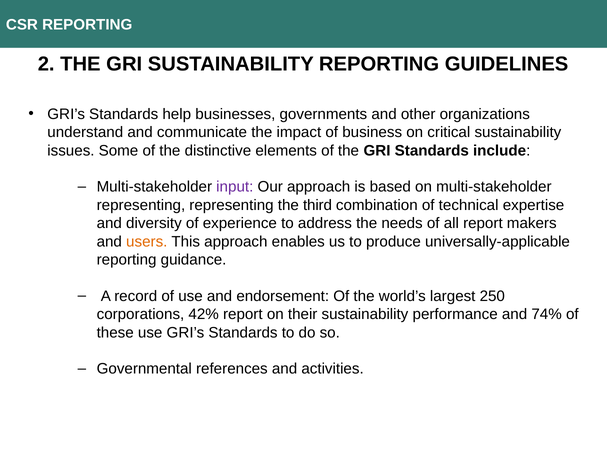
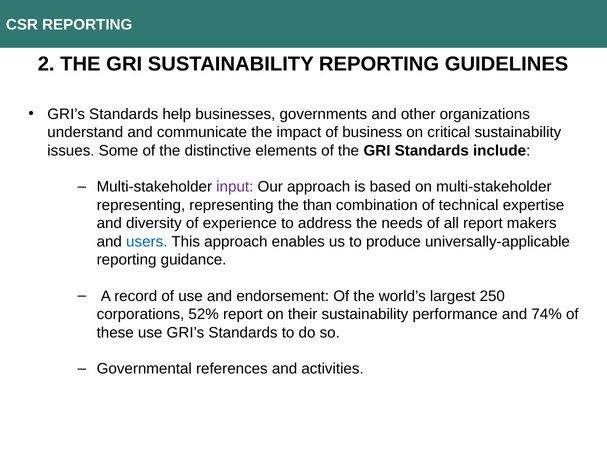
third: third -> than
users colour: orange -> blue
42%: 42% -> 52%
